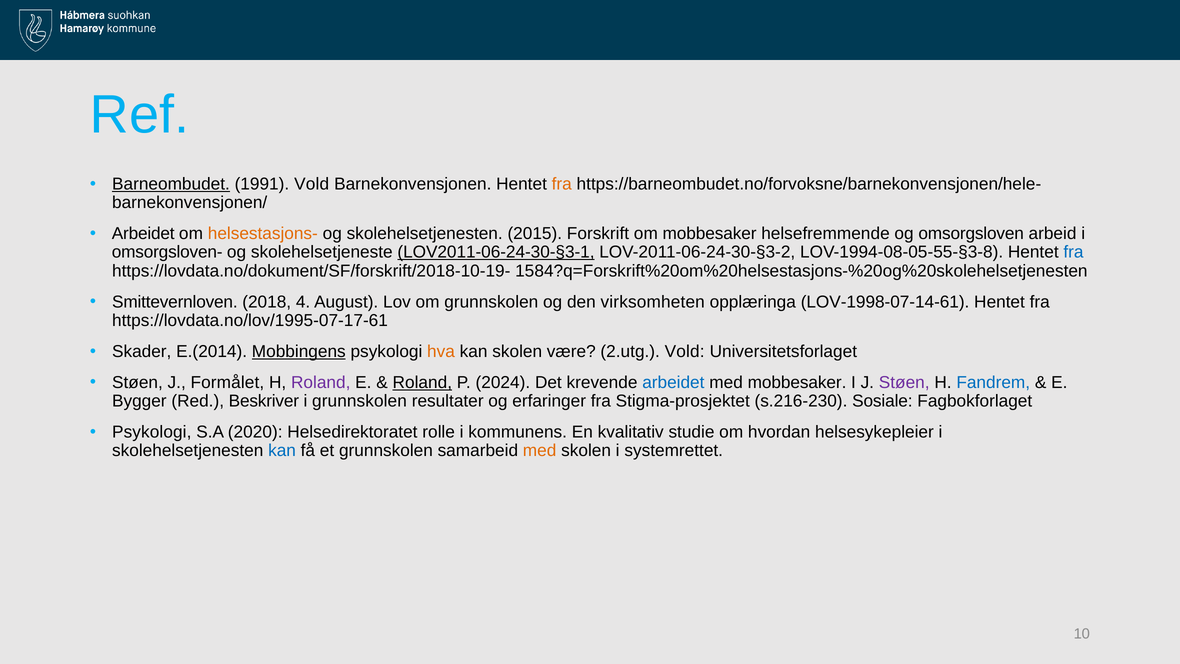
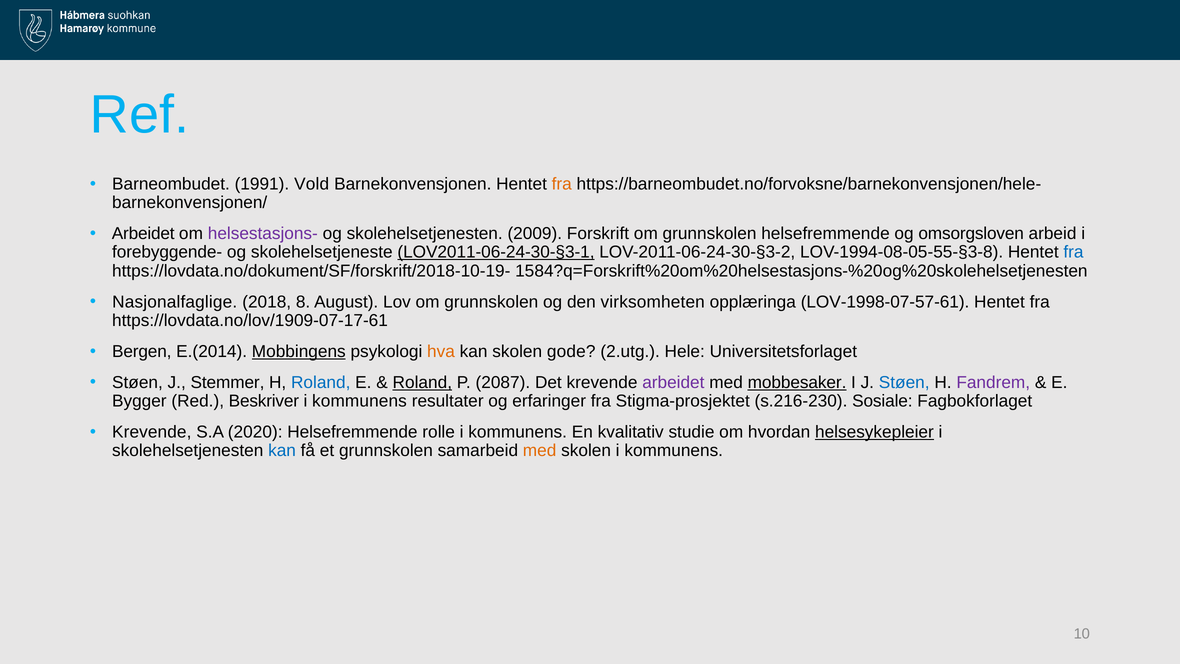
Barneombudet underline: present -> none
helsestasjons- colour: orange -> purple
2015: 2015 -> 2009
Forskrift om mobbesaker: mobbesaker -> grunnskolen
omsorgsloven-: omsorgsloven- -> forebyggende-
Smittevernloven: Smittevernloven -> Nasjonalfaglige
4: 4 -> 8
LOV-1998-07-14-61: LOV-1998-07-14-61 -> LOV-1998-07-57-61
https://lovdata.no/lov/1995-07-17-61: https://lovdata.no/lov/1995-07-17-61 -> https://lovdata.no/lov/1909-07-17-61
Skader: Skader -> Bergen
være: være -> gode
2.utg Vold: Vold -> Hele
Formålet: Formålet -> Stemmer
Roland at (321, 382) colour: purple -> blue
2024: 2024 -> 2087
arbeidet at (673, 382) colour: blue -> purple
mobbesaker at (797, 382) underline: none -> present
Støen at (904, 382) colour: purple -> blue
Fandrem colour: blue -> purple
grunnskolen at (359, 401): grunnskolen -> kommunens
Psykologi at (152, 432): Psykologi -> Krevende
2020 Helsedirektoratet: Helsedirektoratet -> Helsefremmende
helsesykepleier underline: none -> present
skolen i systemrettet: systemrettet -> kommunens
